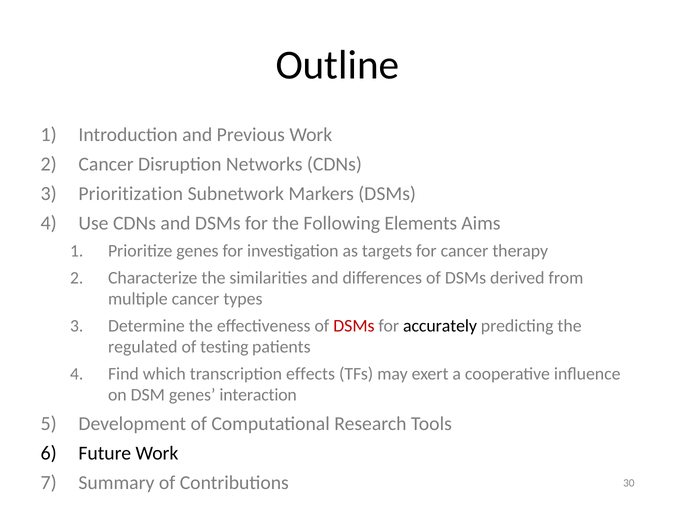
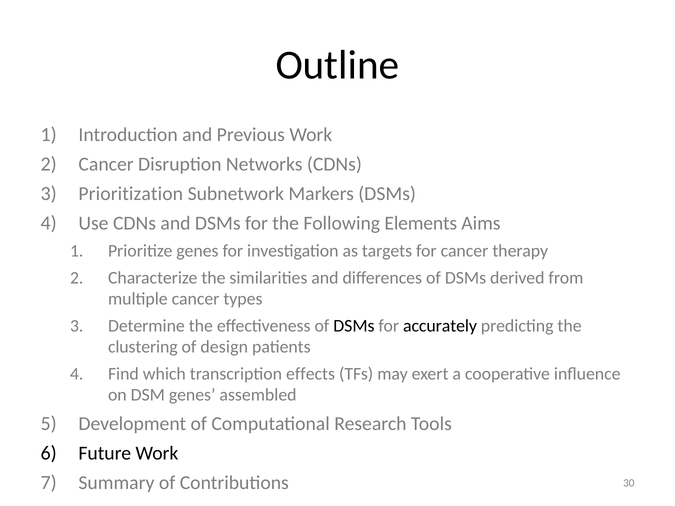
DSMs at (354, 326) colour: red -> black
regulated: regulated -> clustering
testing: testing -> design
interaction: interaction -> assembled
